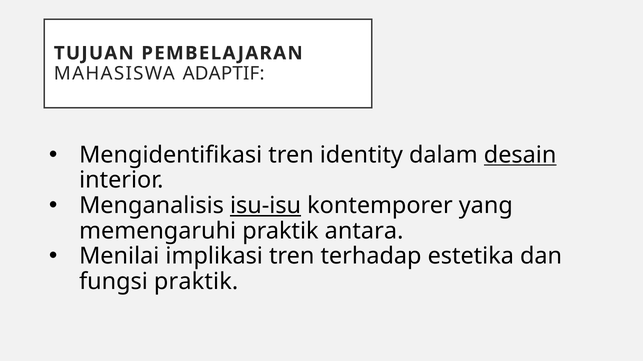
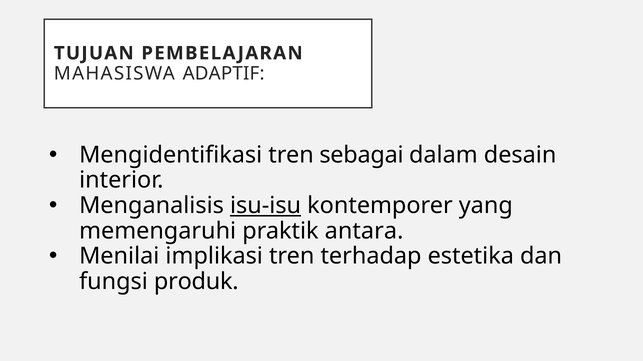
identity: identity -> sebagai
desain underline: present -> none
fungsi praktik: praktik -> produk
